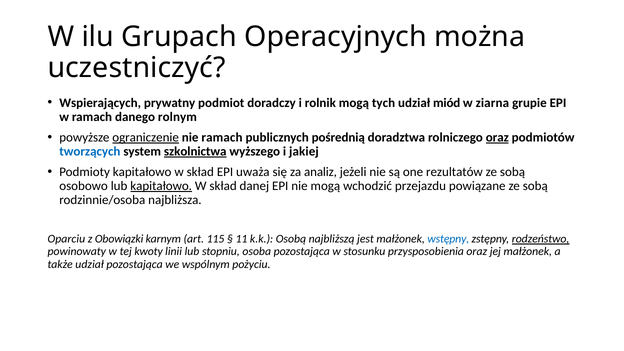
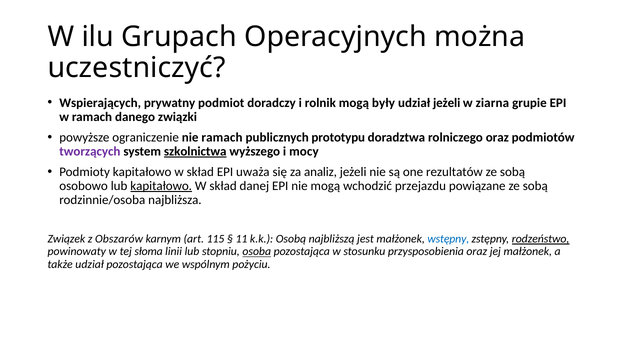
tych: tych -> były
udział miód: miód -> jeżeli
rolnym: rolnym -> związki
ograniczenie underline: present -> none
pośrednią: pośrednią -> prototypu
oraz at (497, 137) underline: present -> none
tworzących colour: blue -> purple
jakiej: jakiej -> mocy
Oparciu: Oparciu -> Związek
Obowiązki: Obowiązki -> Obszarów
kwoty: kwoty -> słoma
osoba underline: none -> present
